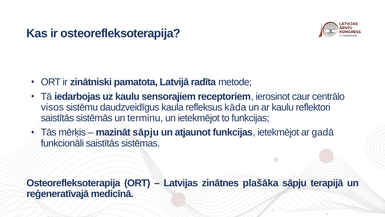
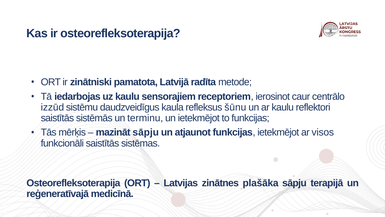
visos: visos -> izzūd
kāda: kāda -> šūnu
gadā: gadā -> visos
